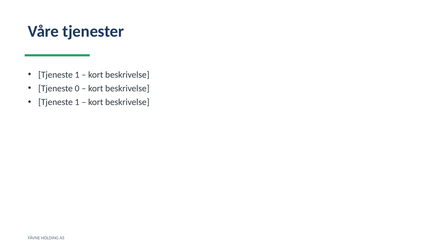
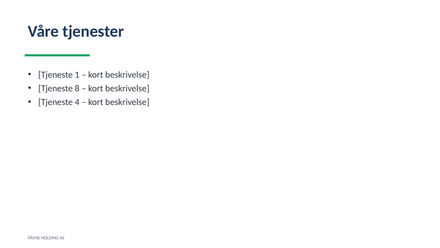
0: 0 -> 8
1 at (77, 102): 1 -> 4
